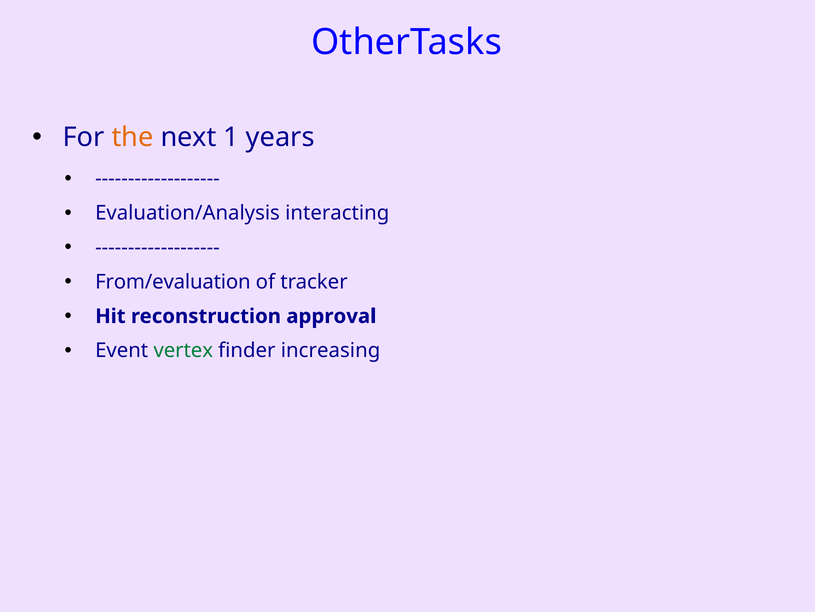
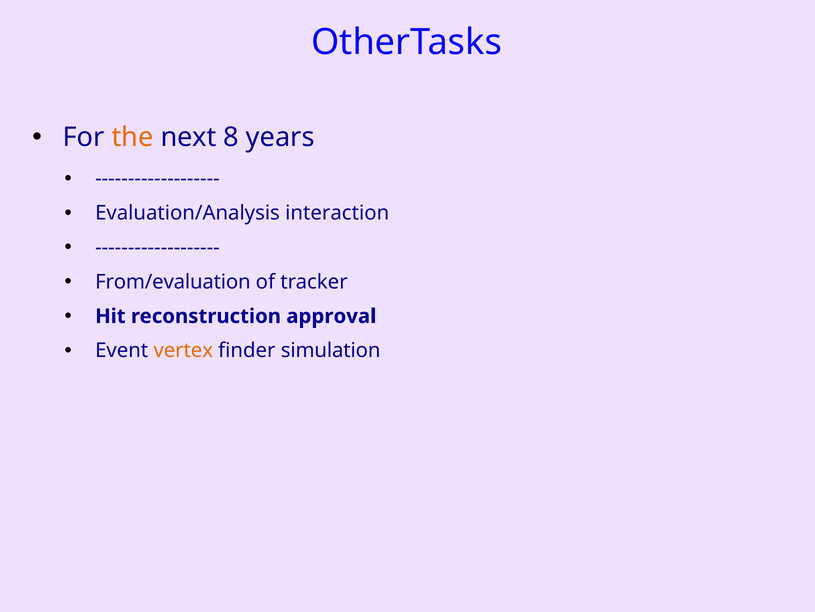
1: 1 -> 8
interacting: interacting -> interaction
vertex colour: green -> orange
increasing: increasing -> simulation
